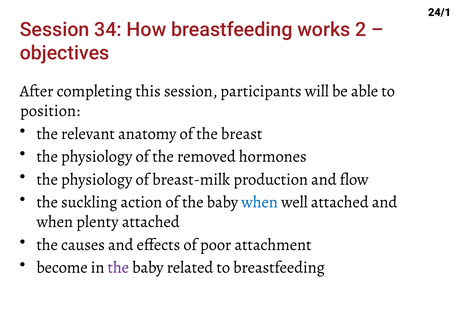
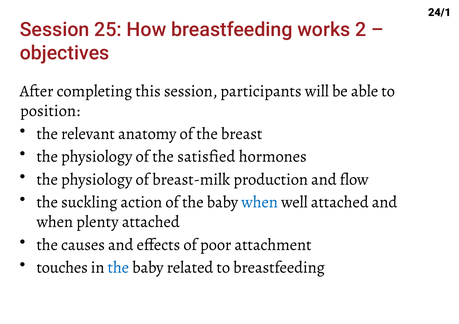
34: 34 -> 25
removed: removed -> satisfied
become: become -> touches
the at (118, 268) colour: purple -> blue
